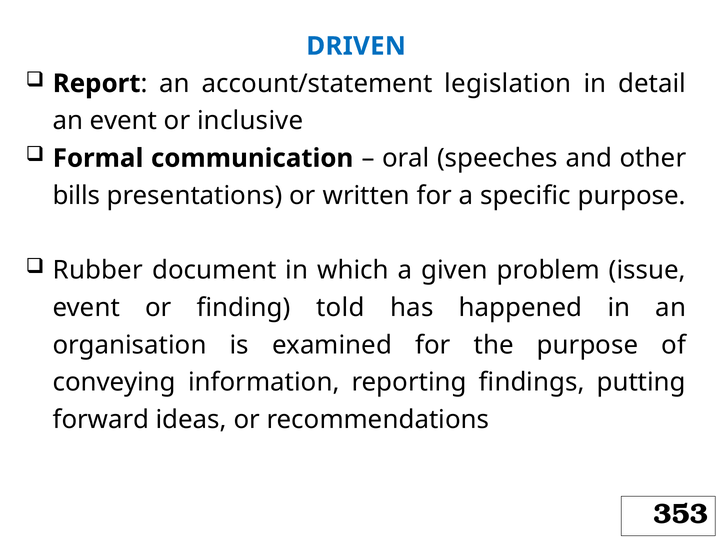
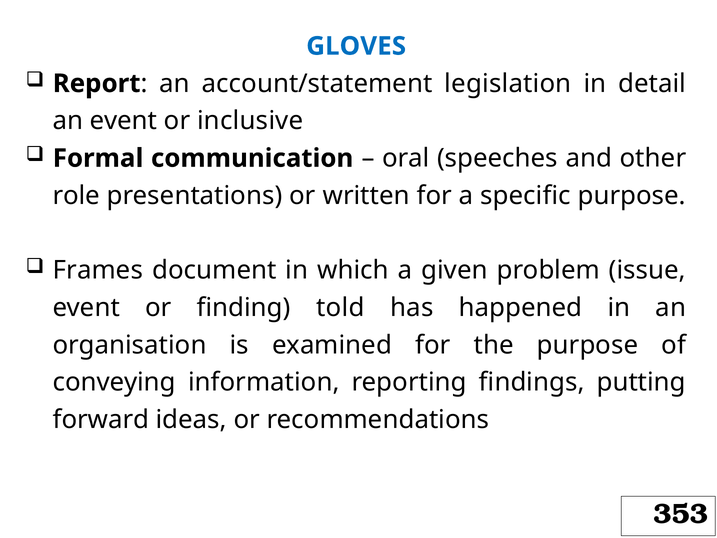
DRIVEN: DRIVEN -> GLOVES
bills: bills -> role
Rubber: Rubber -> Frames
